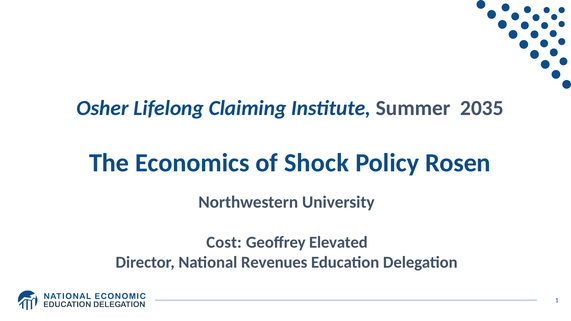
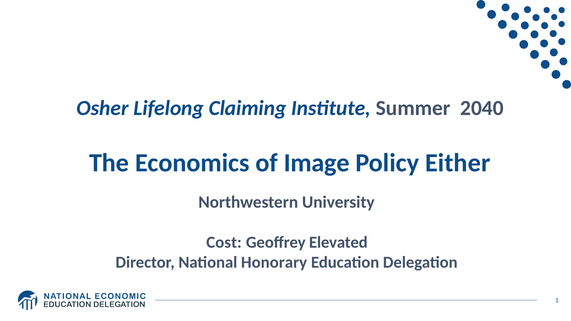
2035: 2035 -> 2040
Shock: Shock -> Image
Rosen: Rosen -> Either
Revenues: Revenues -> Honorary
